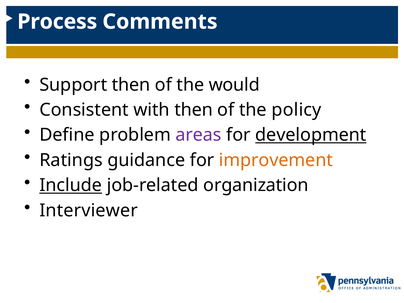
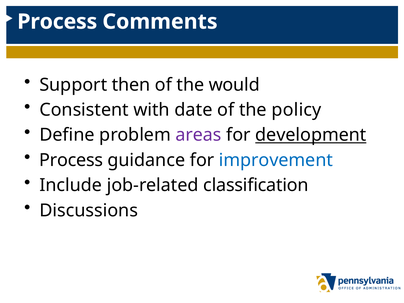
with then: then -> date
Ratings at (71, 160): Ratings -> Process
improvement colour: orange -> blue
Include underline: present -> none
organization: organization -> classification
Interviewer: Interviewer -> Discussions
